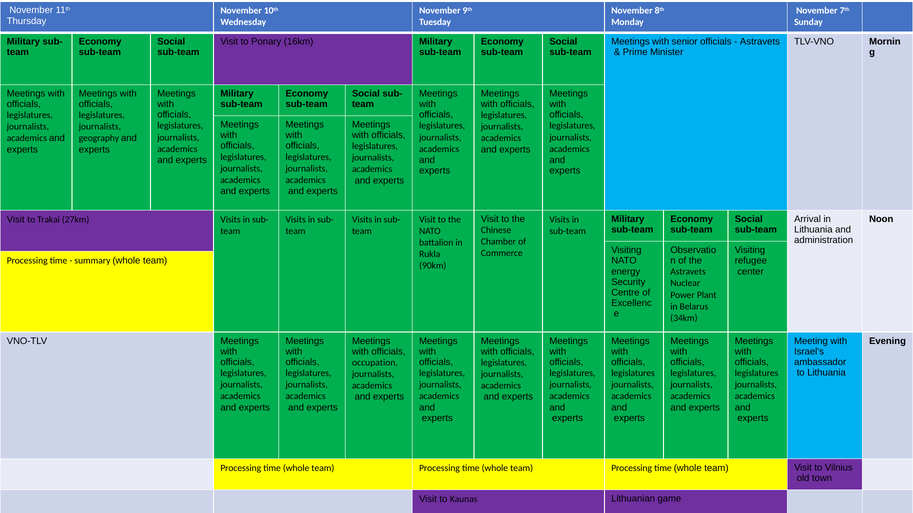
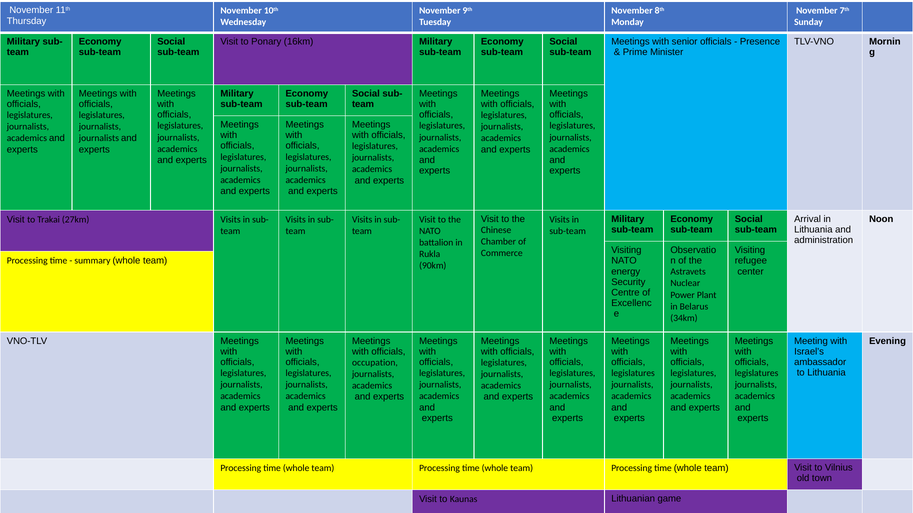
Astravets at (760, 42): Astravets -> Presence
geography at (99, 138): geography -> journalists
